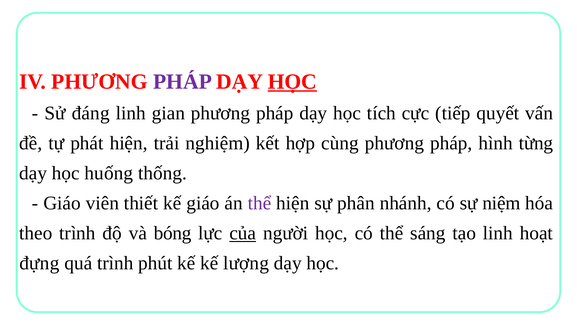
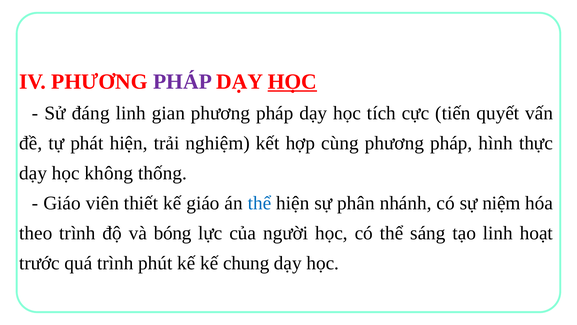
tiếp: tiếp -> tiến
từng: từng -> thực
huống: huống -> không
thể at (259, 203) colour: purple -> blue
của underline: present -> none
đựng: đựng -> trước
lượng: lượng -> chung
